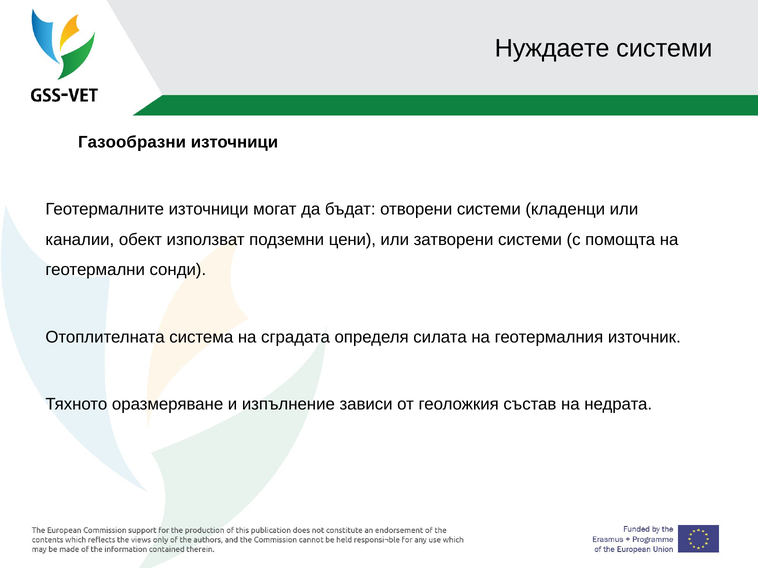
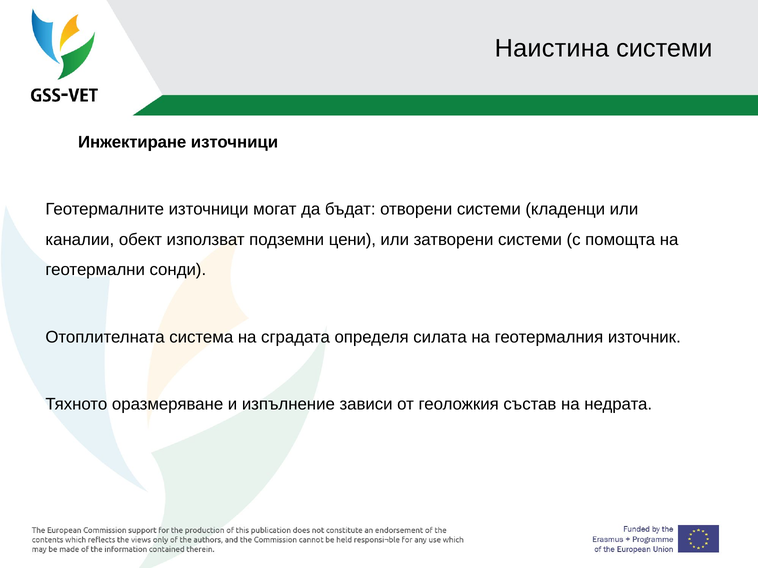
Нуждаете: Нуждаете -> Наистина
Газообразни: Газообразни -> Инжектиране
